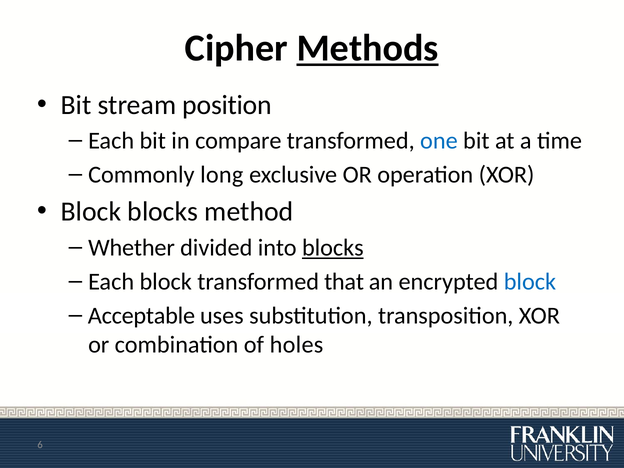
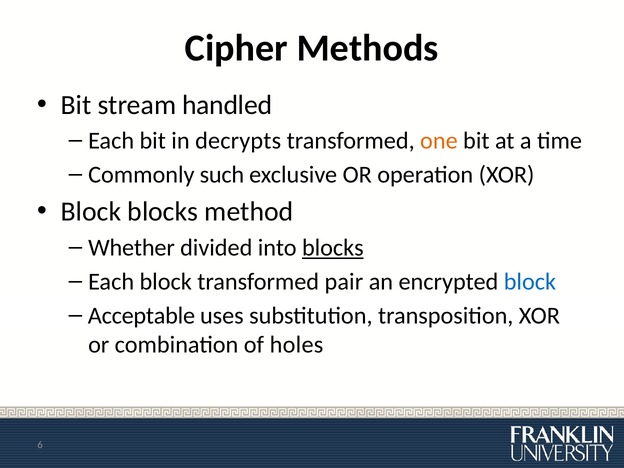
Methods underline: present -> none
position: position -> handled
compare: compare -> decrypts
one colour: blue -> orange
long: long -> such
that: that -> pair
